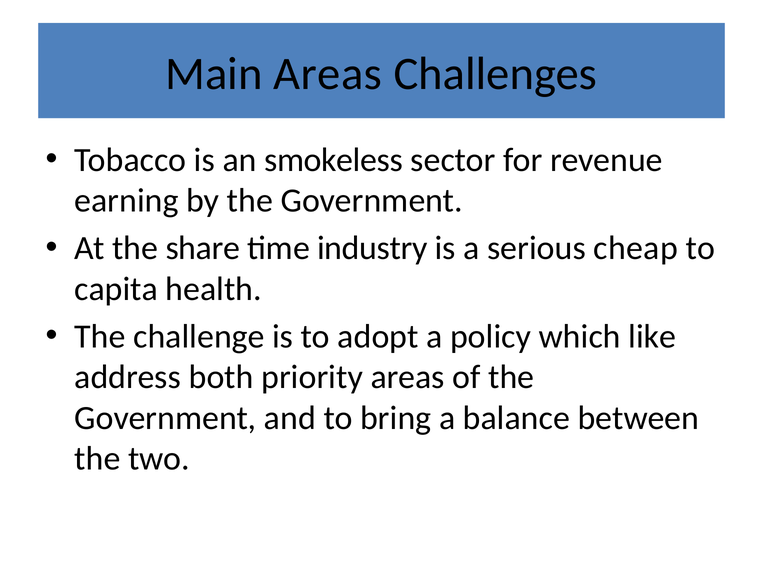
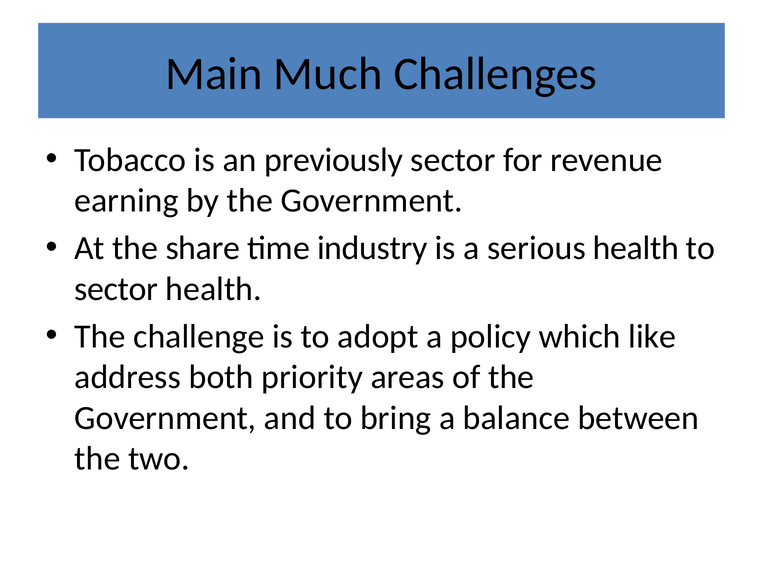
Main Areas: Areas -> Much
smokeless: smokeless -> previously
serious cheap: cheap -> health
capita at (116, 289): capita -> sector
